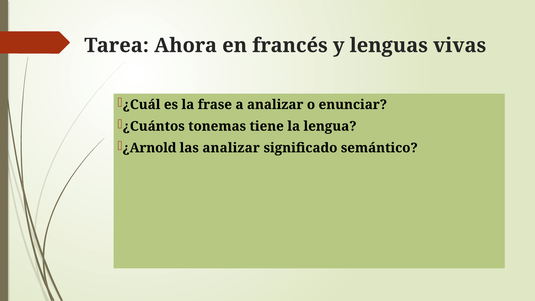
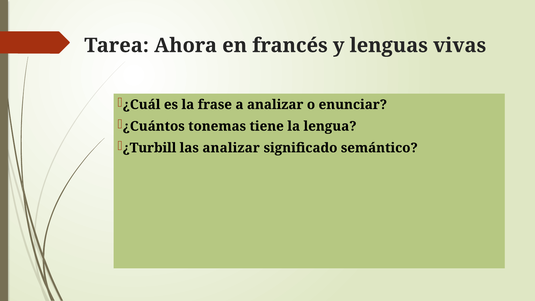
¿Arnold: ¿Arnold -> ¿Turbill
